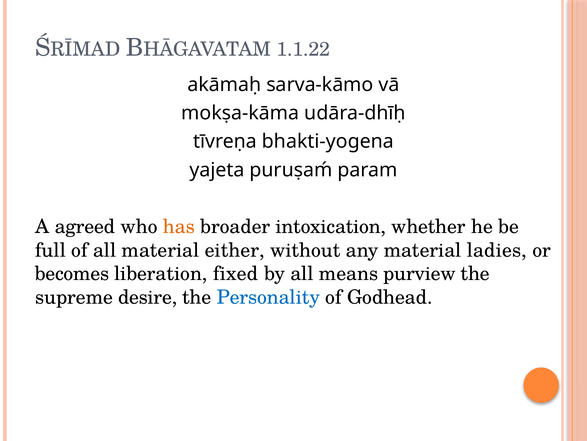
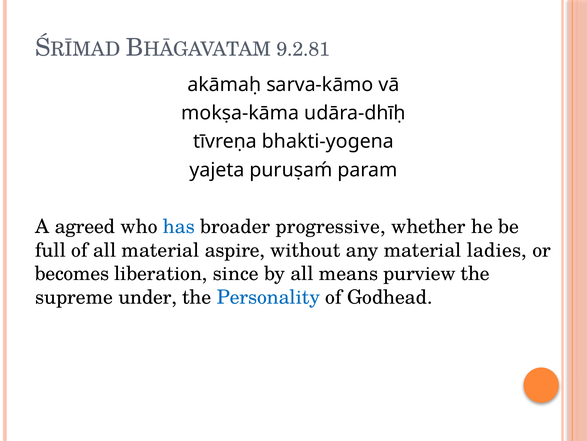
1.1.22: 1.1.22 -> 9.2.81
has colour: orange -> blue
intoxication: intoxication -> progressive
either: either -> aspire
fixed: fixed -> since
desire: desire -> under
